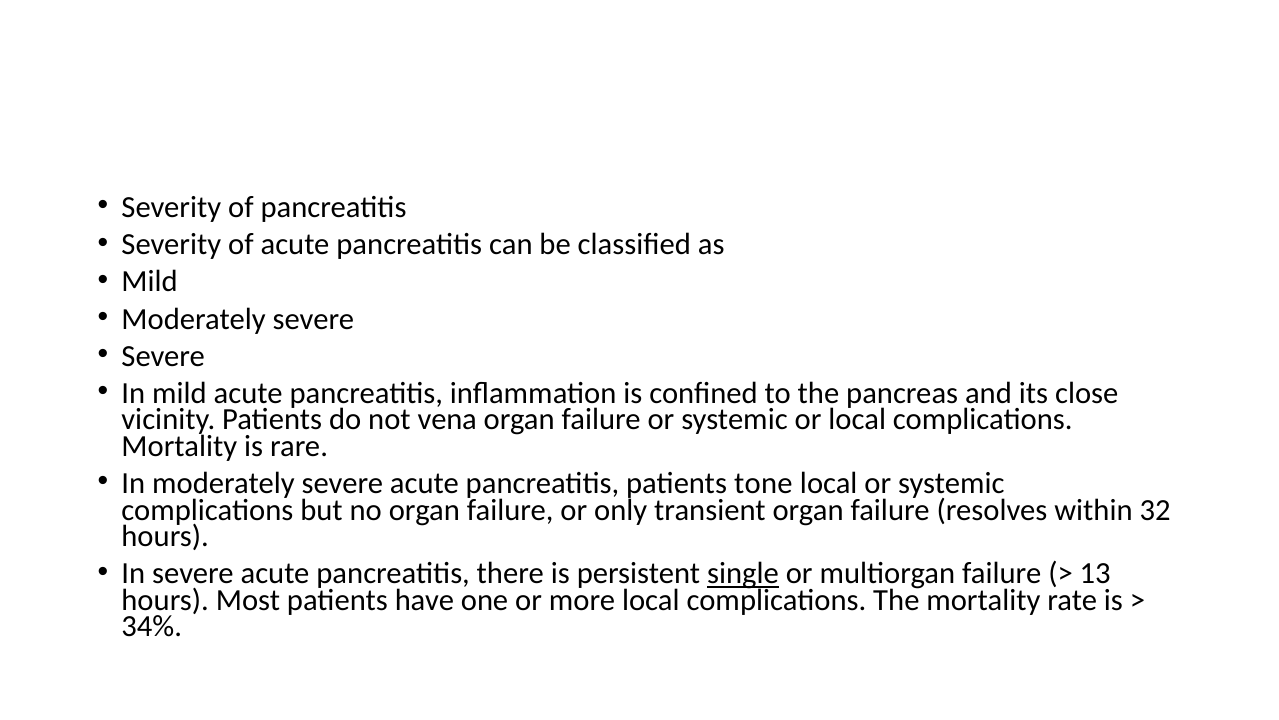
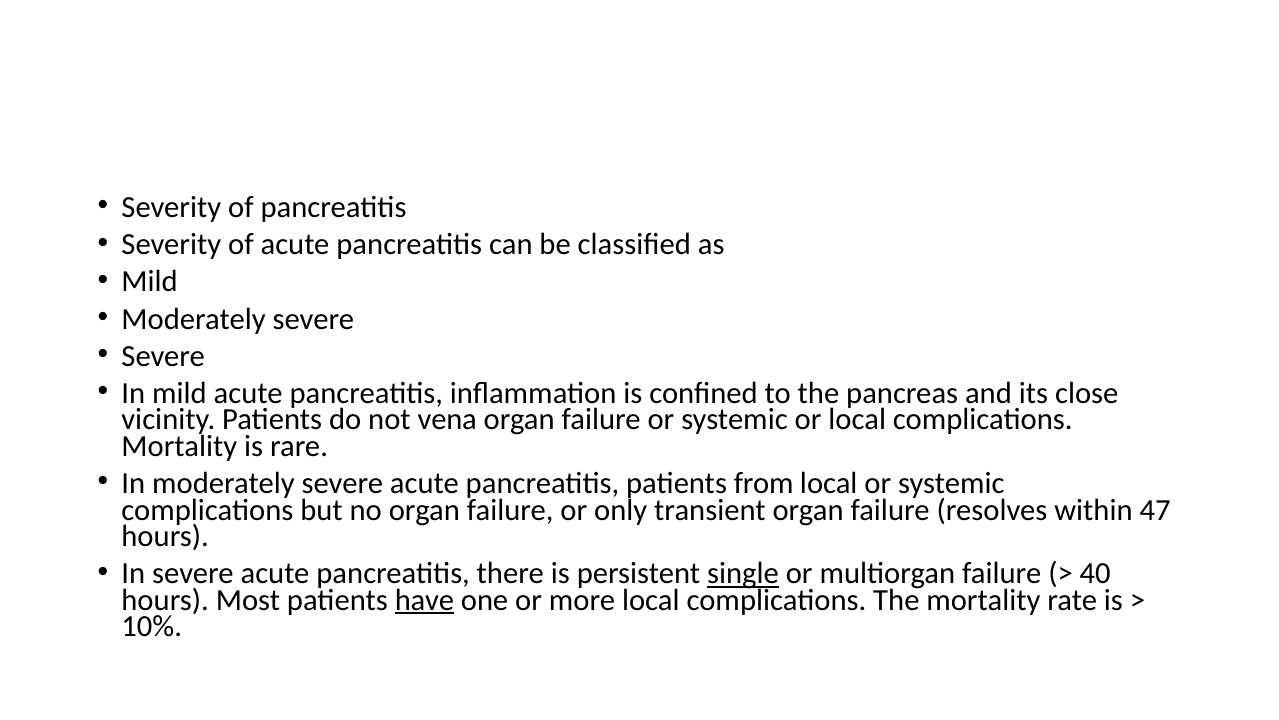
tone: tone -> from
32: 32 -> 47
13: 13 -> 40
have underline: none -> present
34%: 34% -> 10%
